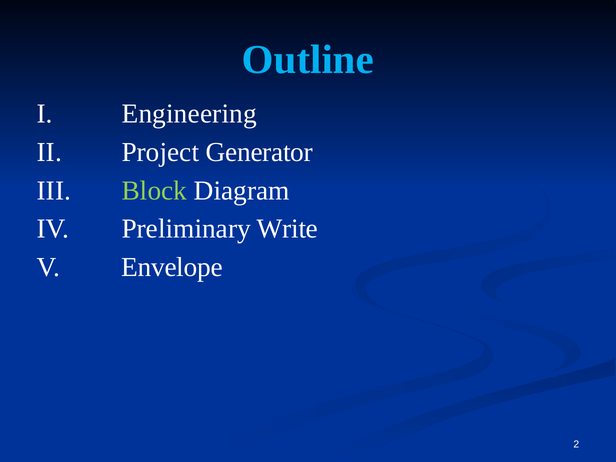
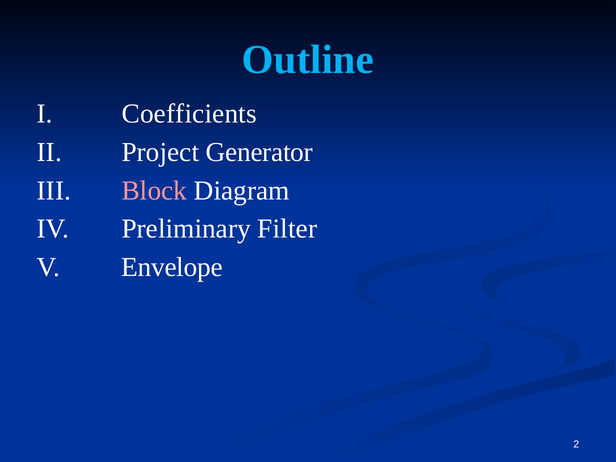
Engineering: Engineering -> Coefficients
Block colour: light green -> pink
Write: Write -> Filter
